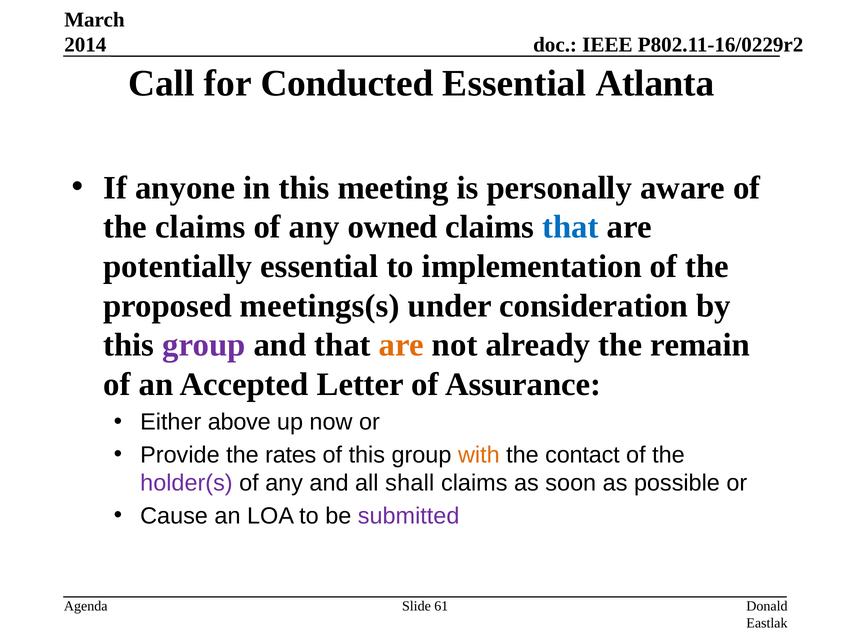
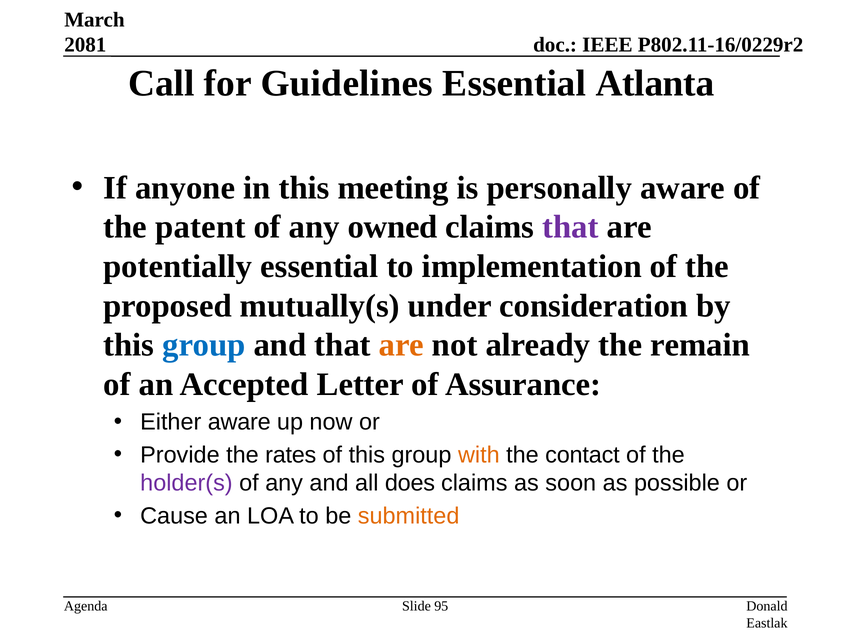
2014: 2014 -> 2081
Conducted: Conducted -> Guidelines
the claims: claims -> patent
that at (571, 227) colour: blue -> purple
meetings(s: meetings(s -> mutually(s
group at (204, 345) colour: purple -> blue
Either above: above -> aware
shall: shall -> does
submitted colour: purple -> orange
61: 61 -> 95
